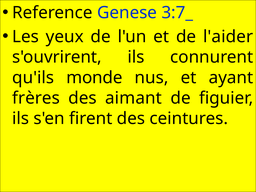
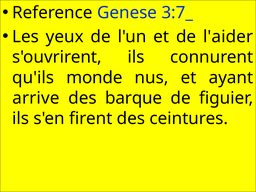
frères: frères -> arrive
aimant: aimant -> barque
